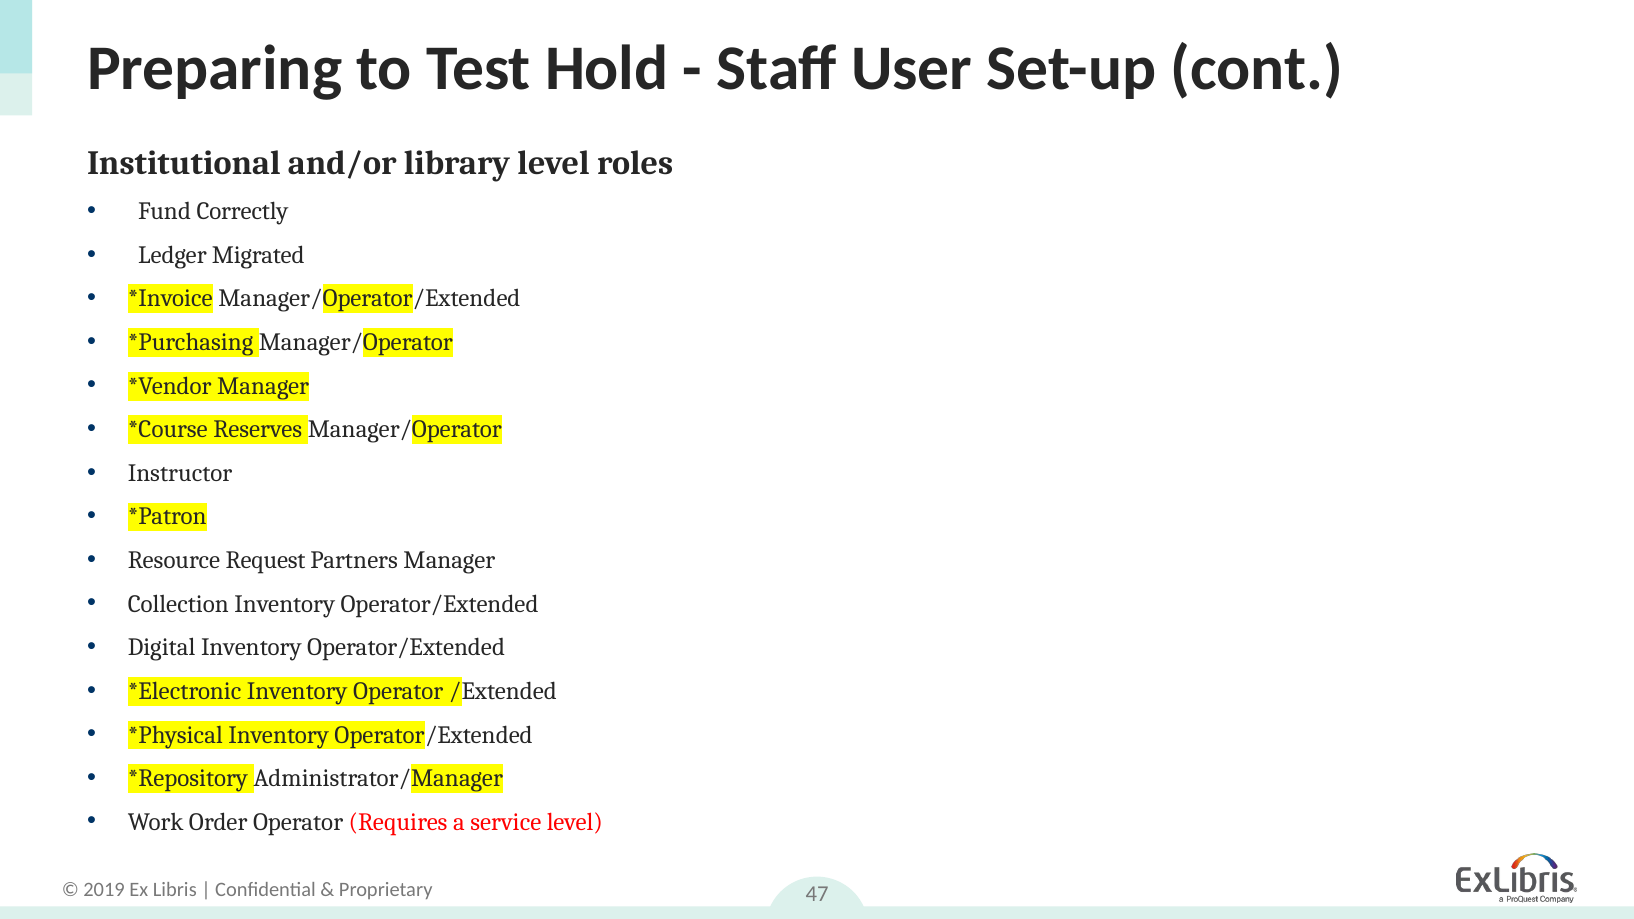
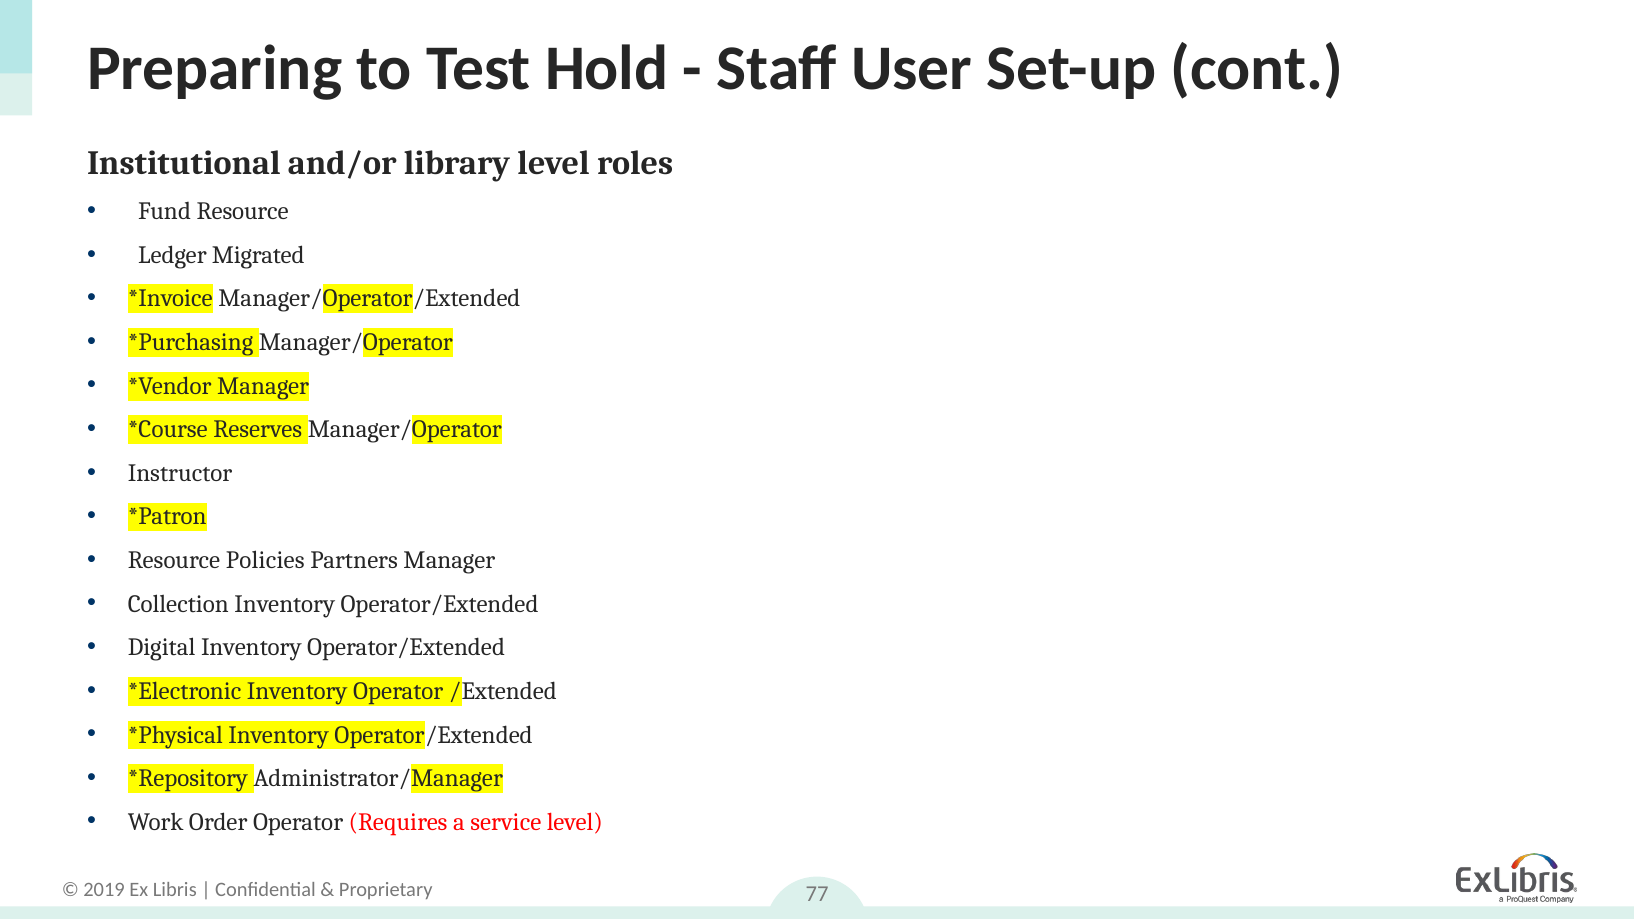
Fund Correctly: Correctly -> Resource
Request: Request -> Policies
47: 47 -> 77
